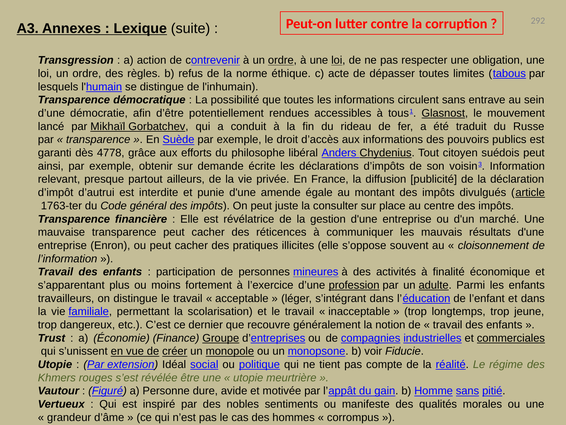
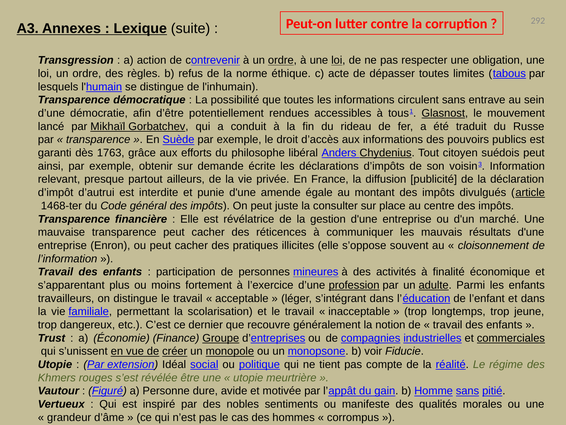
4778: 4778 -> 1763
1763-ter: 1763-ter -> 1468-ter
